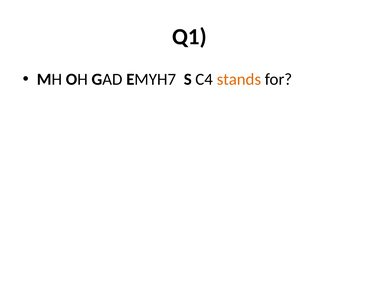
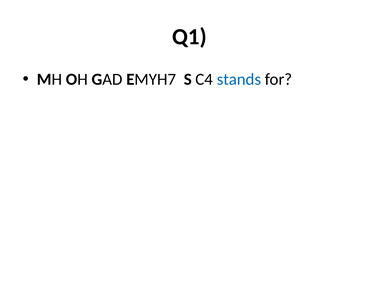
stands colour: orange -> blue
